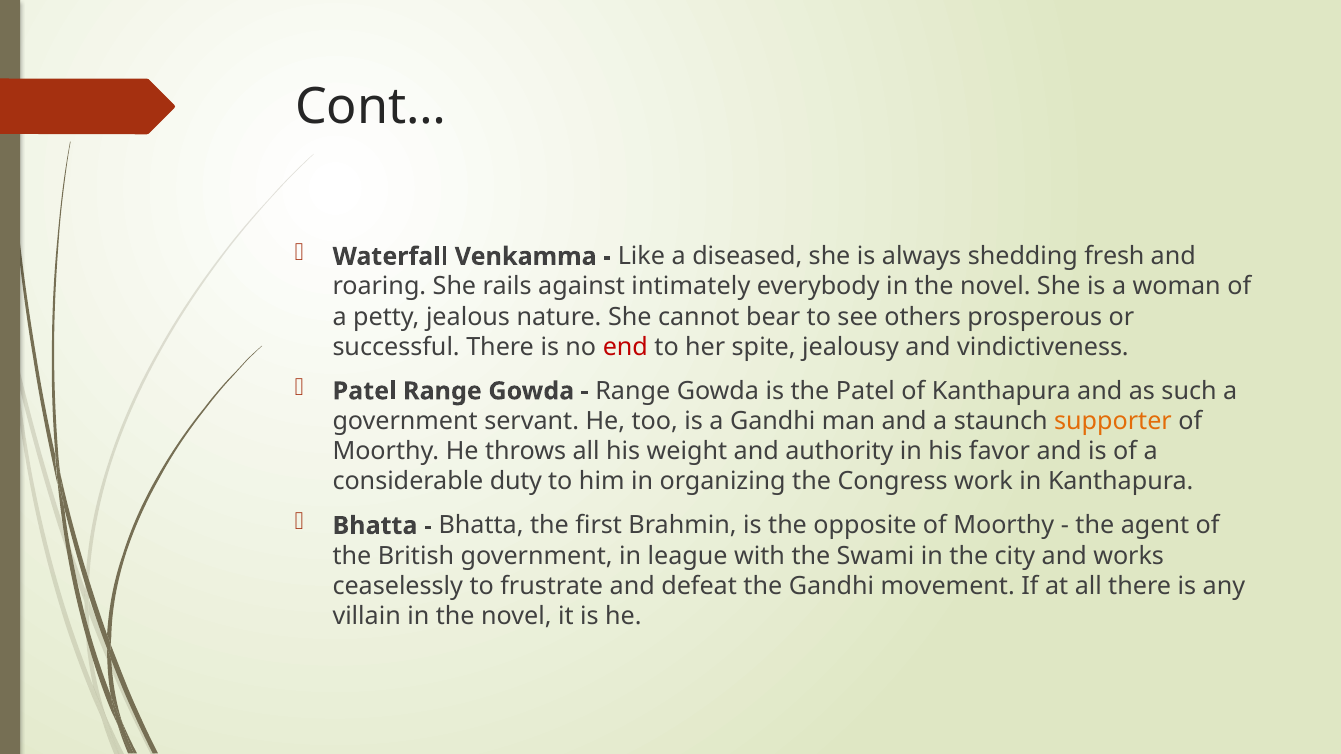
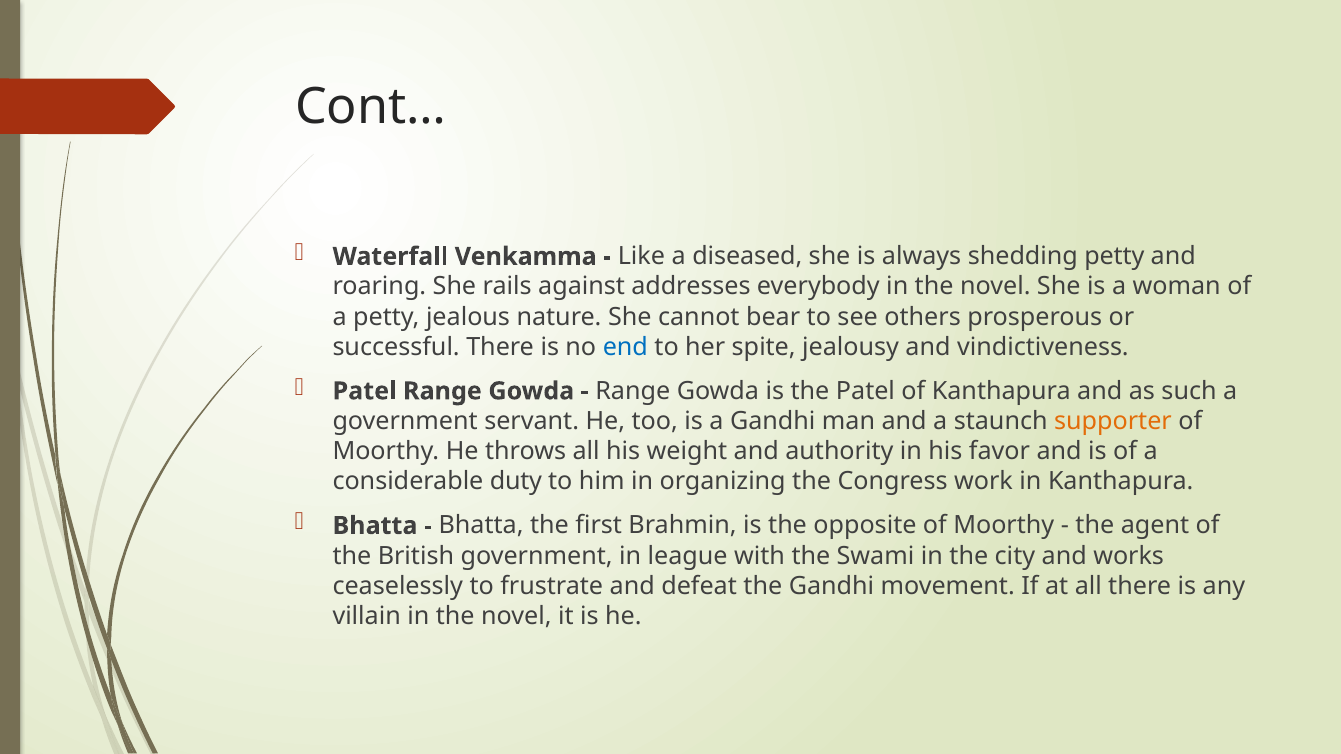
shedding fresh: fresh -> petty
intimately: intimately -> addresses
end colour: red -> blue
